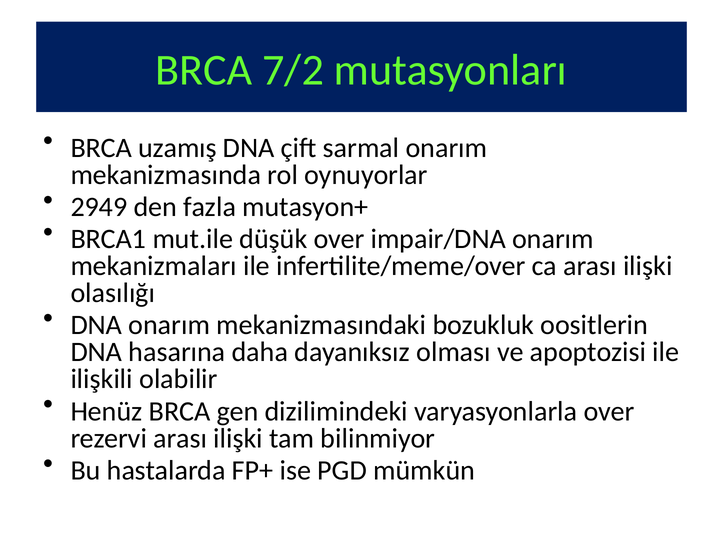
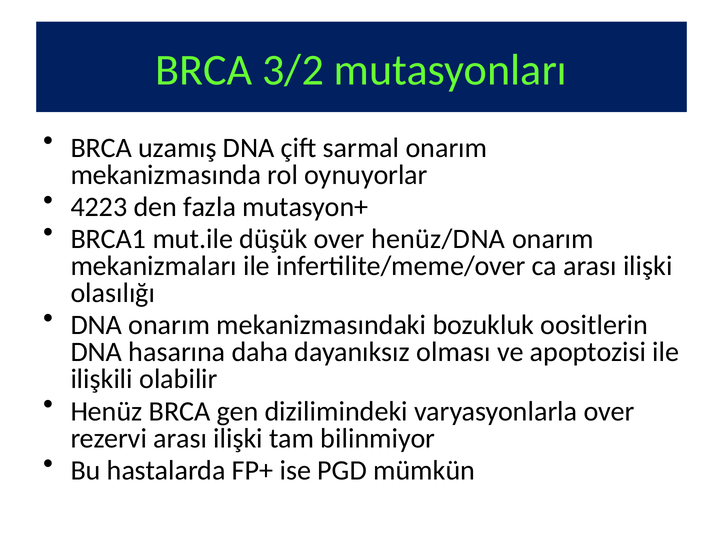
7/2: 7/2 -> 3/2
2949: 2949 -> 4223
impair/DNA: impair/DNA -> henüz/DNA
